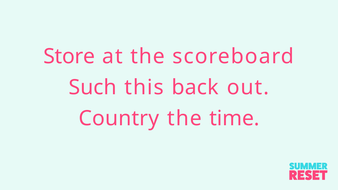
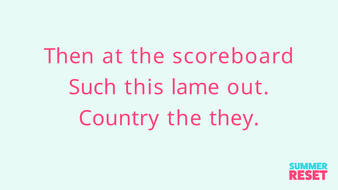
Store: Store -> Then
back: back -> lame
time: time -> they
